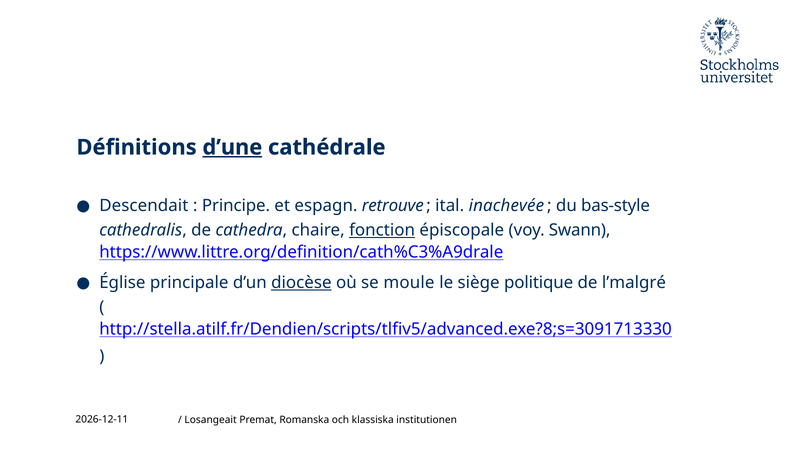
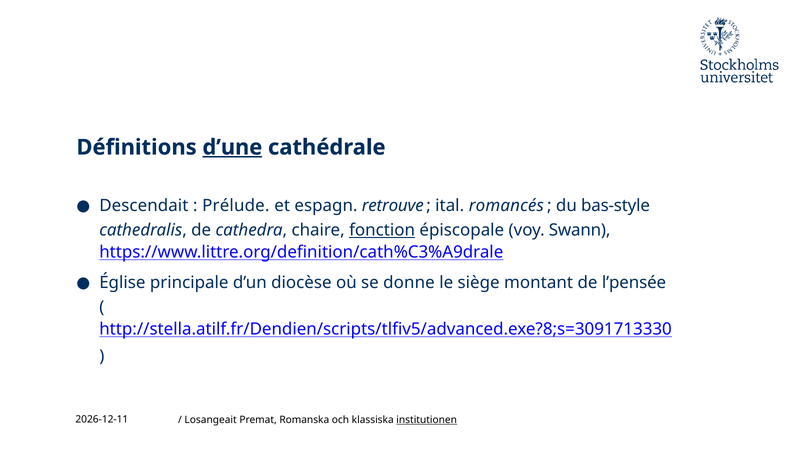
Principe: Principe -> Prélude
inachevée: inachevée -> romancés
diocèse underline: present -> none
moule: moule -> donne
politique: politique -> montant
l’malgré: l’malgré -> l’pensée
institutionen underline: none -> present
